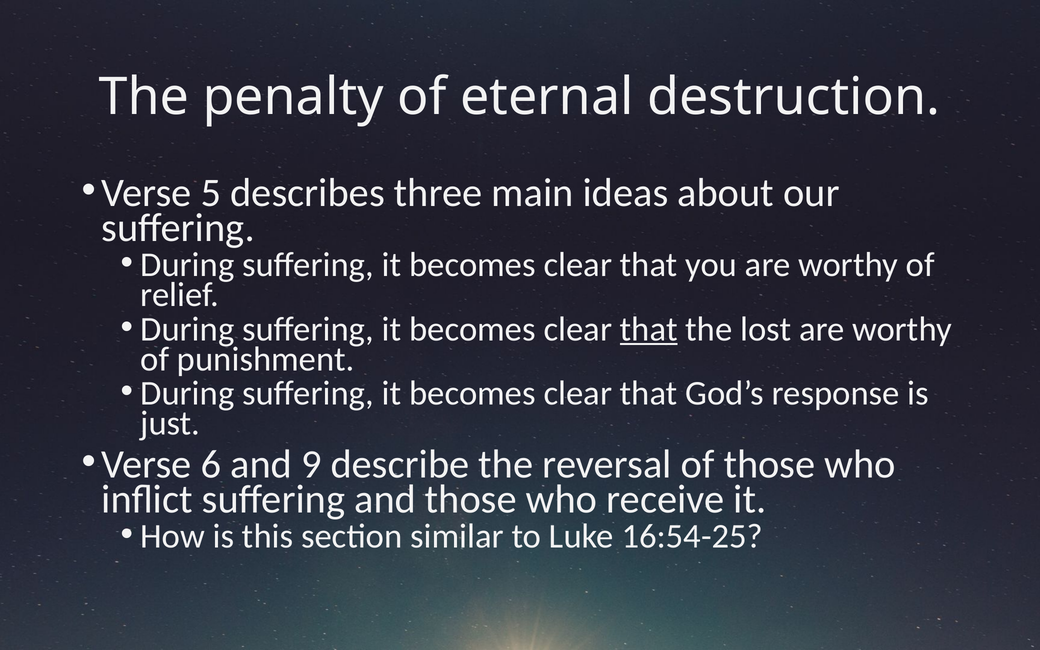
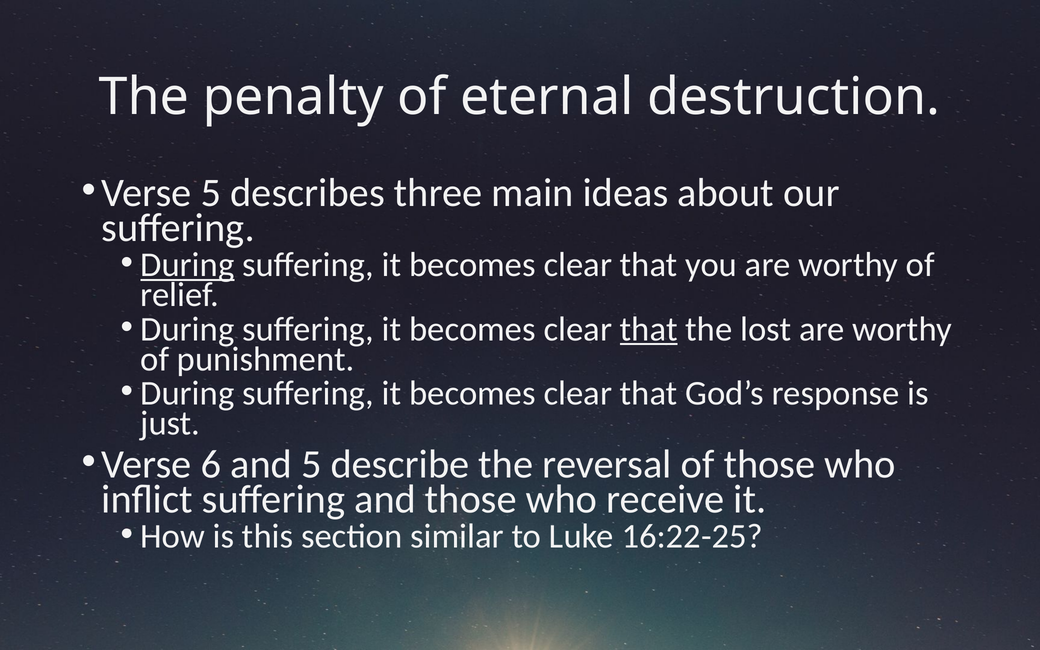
During at (187, 265) underline: none -> present
and 9: 9 -> 5
16:54-25: 16:54-25 -> 16:22-25
